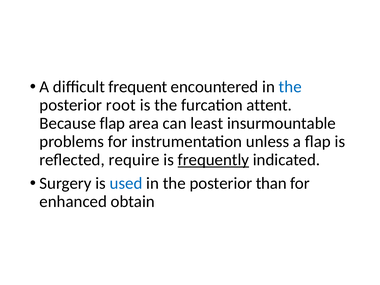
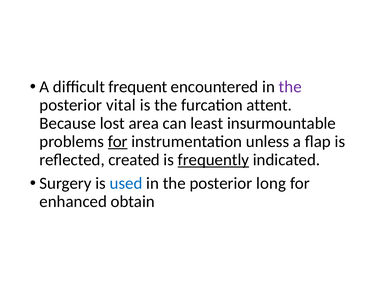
the at (290, 87) colour: blue -> purple
root: root -> vital
Because flap: flap -> lost
for at (118, 142) underline: none -> present
require: require -> created
than: than -> long
